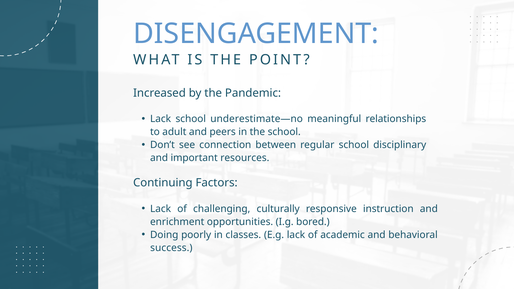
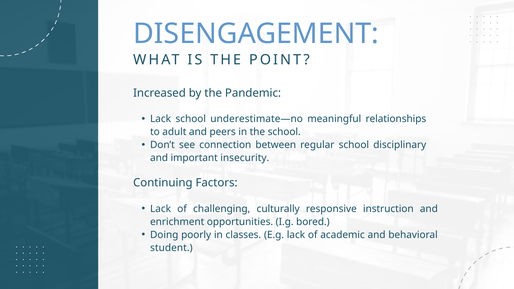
resources: resources -> insecurity
success: success -> student
